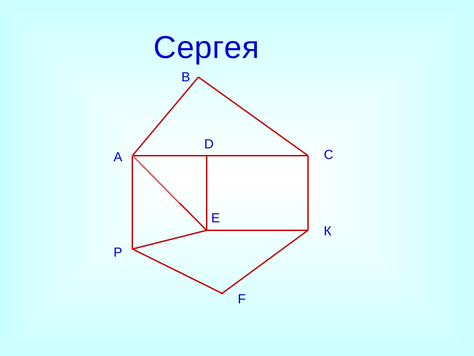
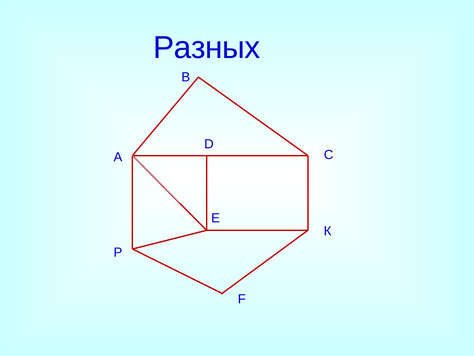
Сергея: Сергея -> Разных
